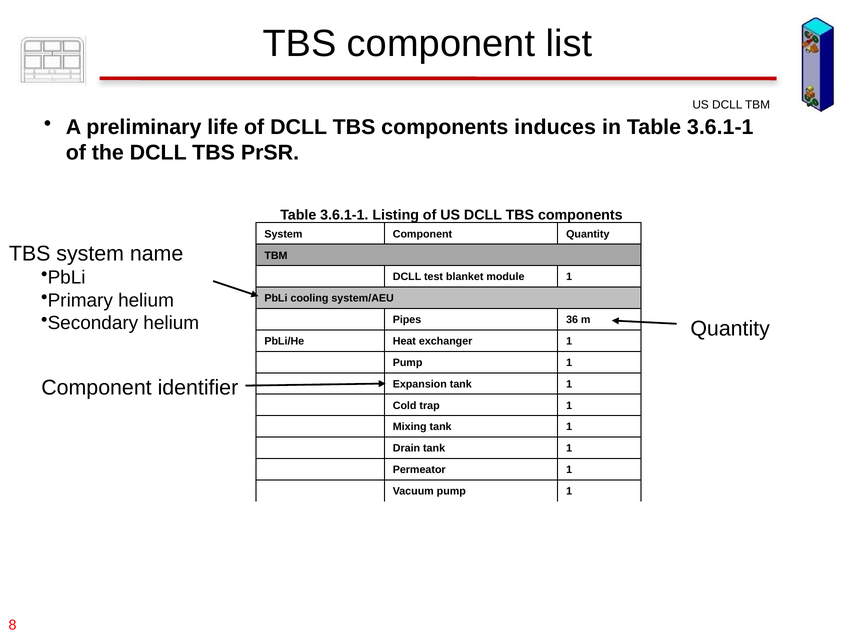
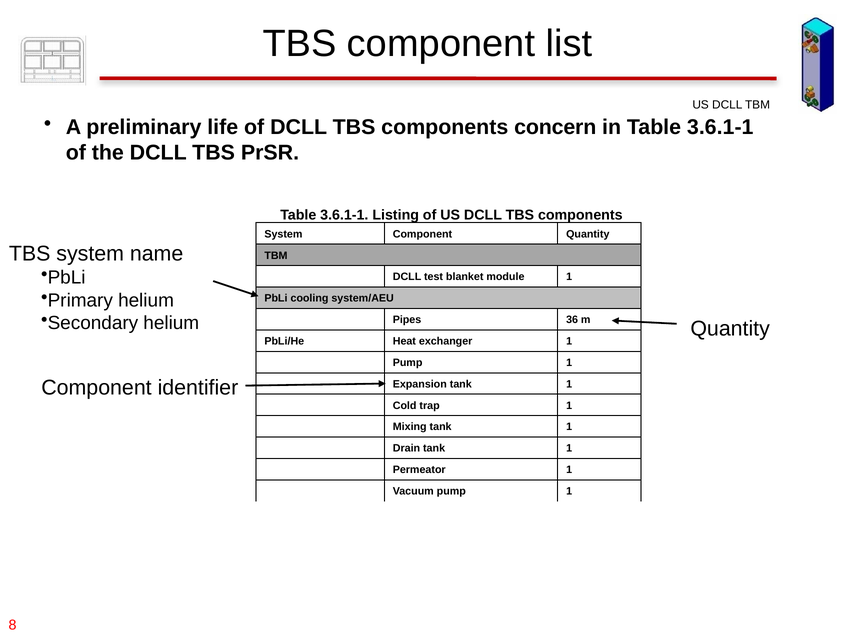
induces: induces -> concern
